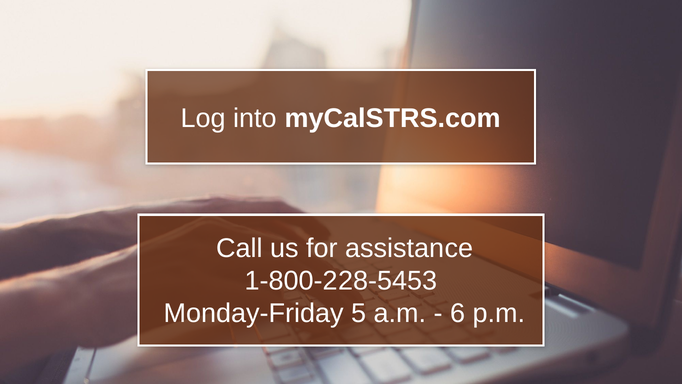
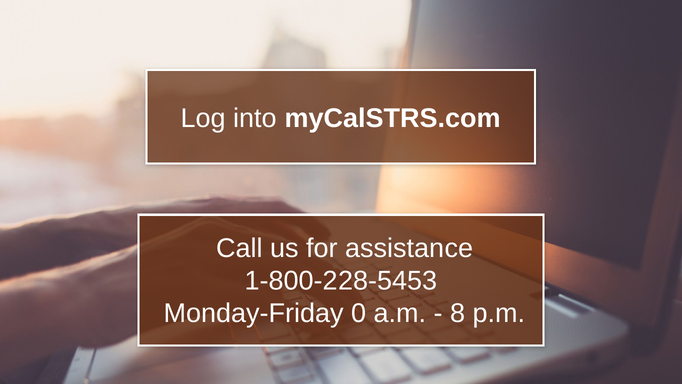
5: 5 -> 0
6: 6 -> 8
